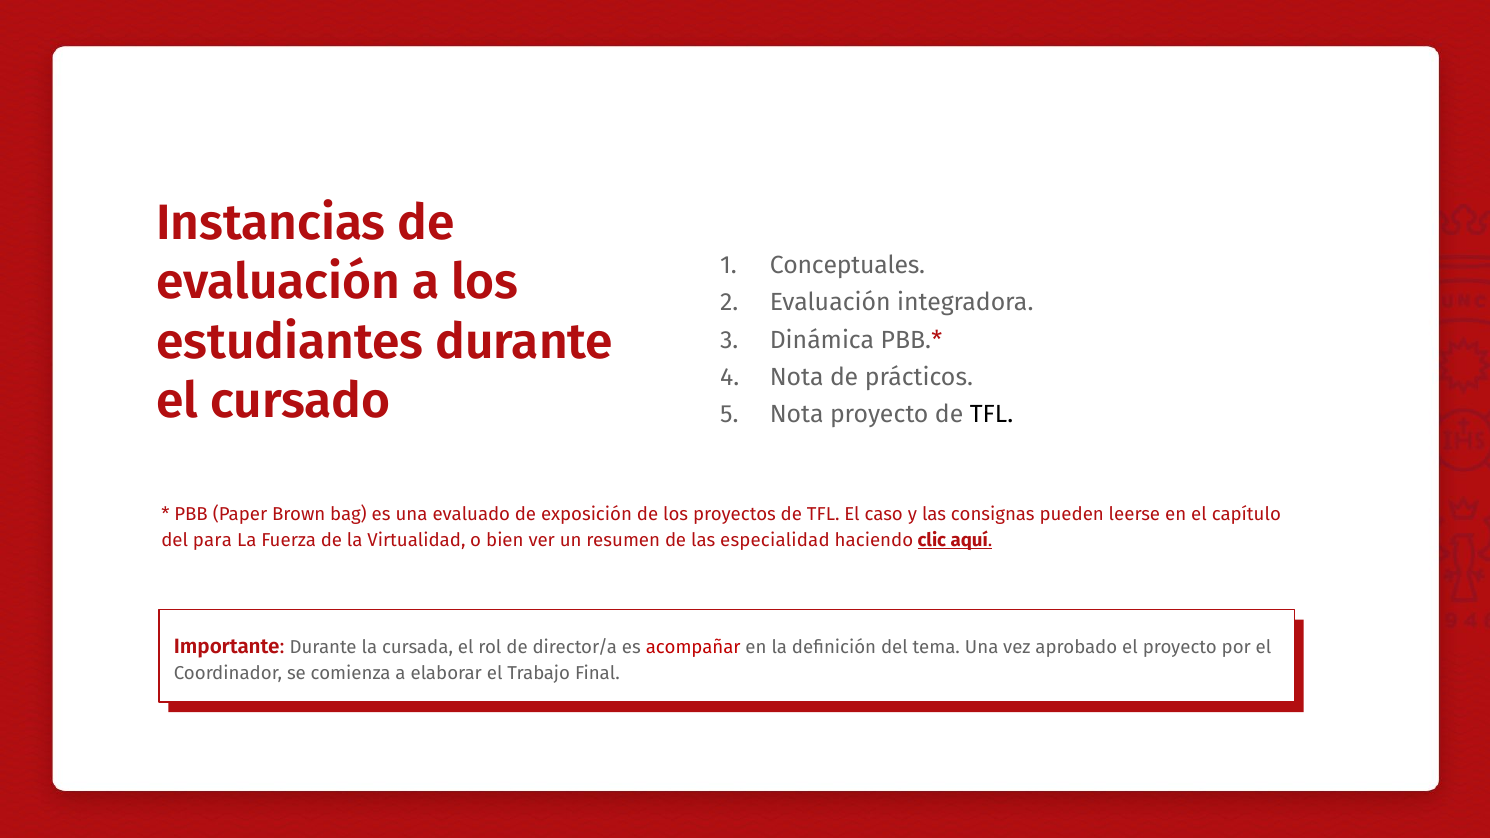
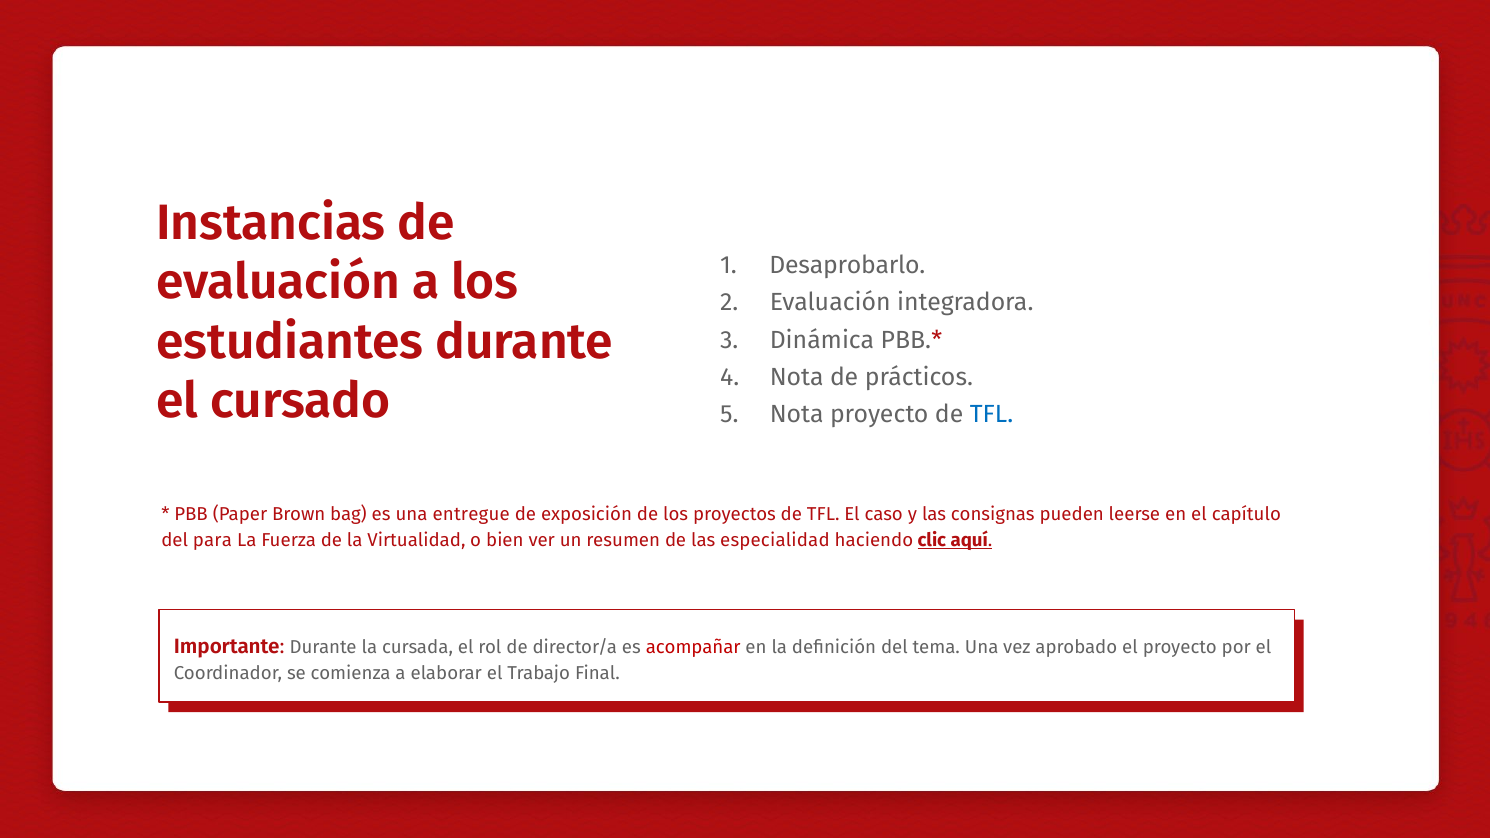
Conceptuales: Conceptuales -> Desaprobarlo
TFL at (992, 415) colour: black -> blue
evaluado: evaluado -> entregue
